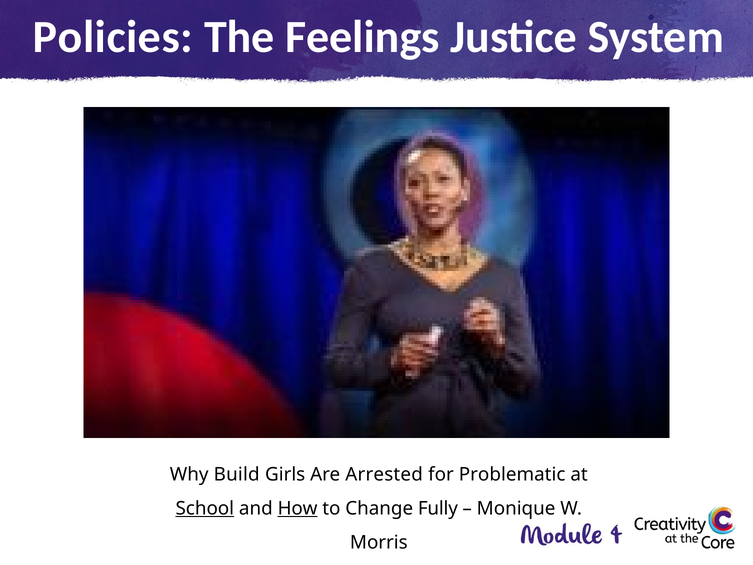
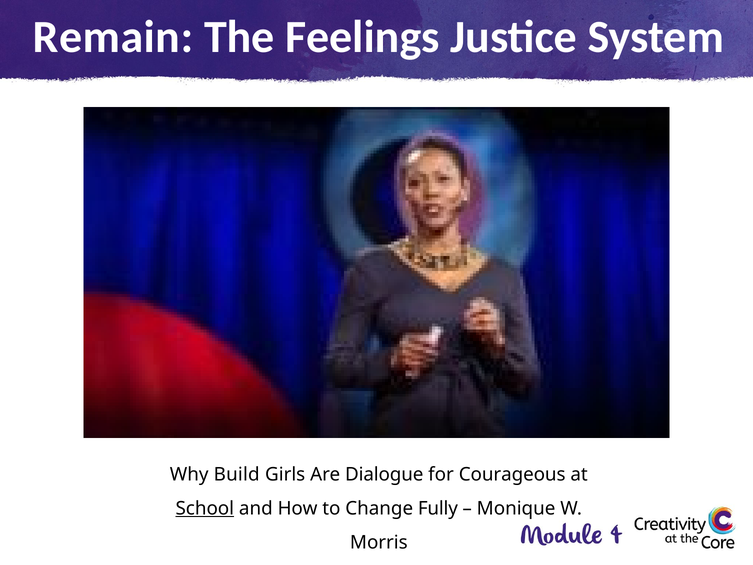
Policies: Policies -> Remain
Arrested: Arrested -> Dialogue
Problematic: Problematic -> Courageous
How underline: present -> none
